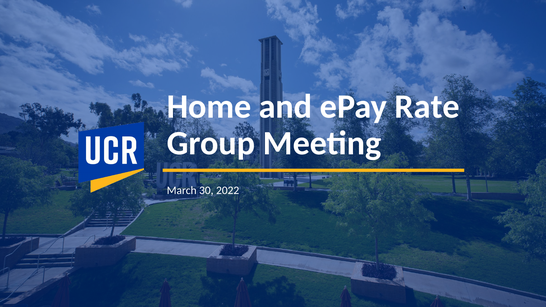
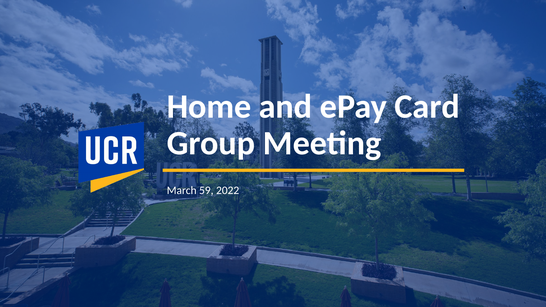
Rate: Rate -> Card
30: 30 -> 59
